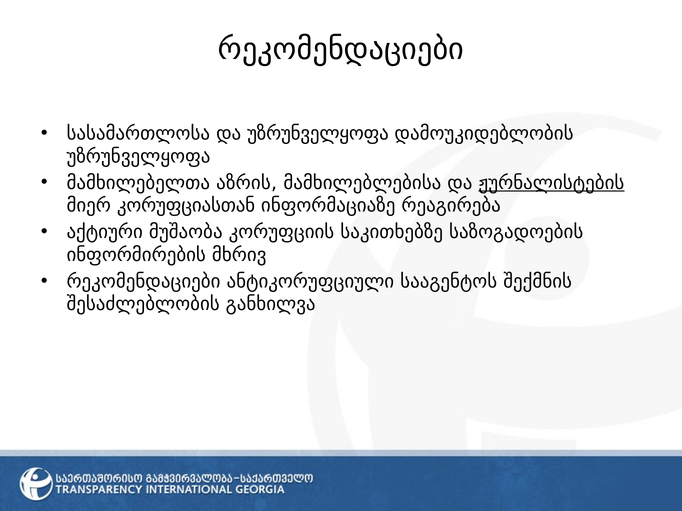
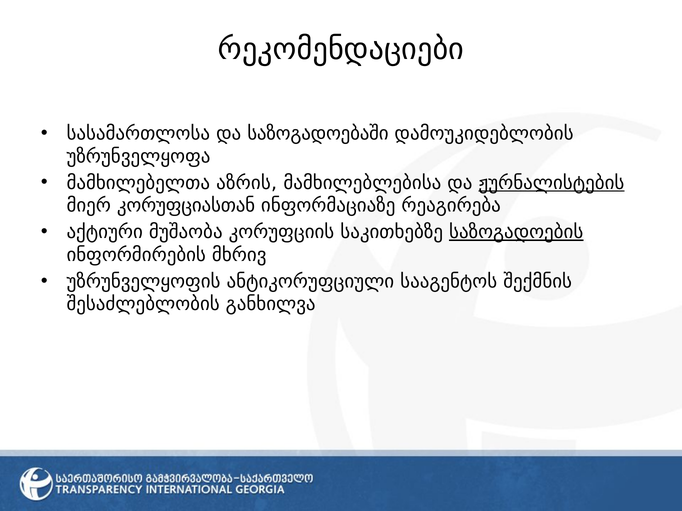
და უზრუნველყოფა: უზრუნველყოფა -> საზოგადოებაში
საზოგადოების underline: none -> present
რეკომენდაციები at (143, 282): რეკომენდაციები -> უზრუნველყოფის
